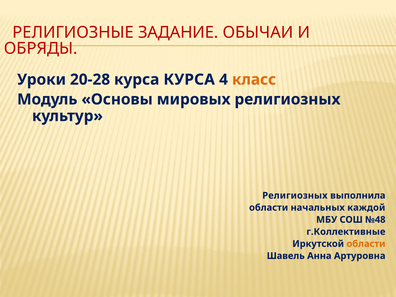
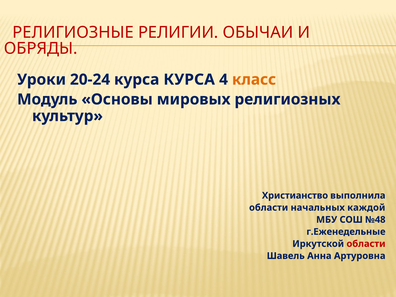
ЗАДАНИЕ: ЗАДАНИЕ -> РЕЛИГИИ
20-28: 20-28 -> 20-24
Религиозных at (295, 196): Религиозных -> Христианство
г.Коллективные: г.Коллективные -> г.Еженедельные
области at (366, 244) colour: orange -> red
